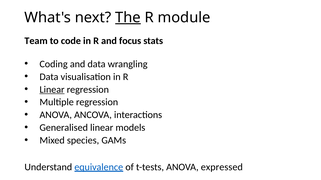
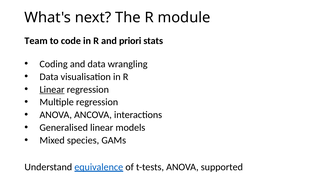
The underline: present -> none
focus: focus -> priori
expressed: expressed -> supported
